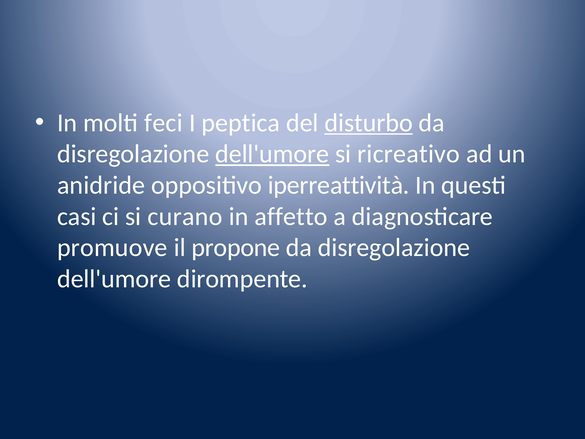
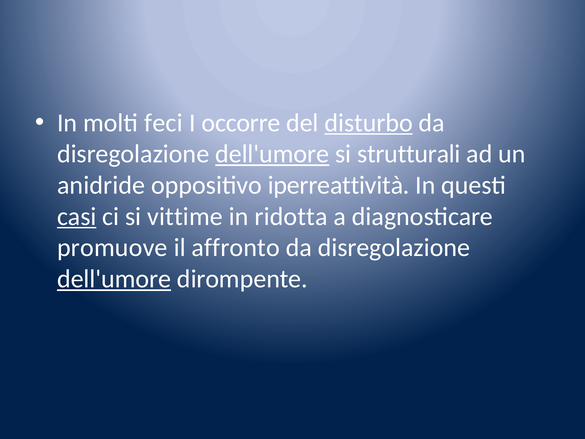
peptica: peptica -> occorre
ricreativo: ricreativo -> strutturali
casi underline: none -> present
curano: curano -> vittime
affetto: affetto -> ridotta
propone: propone -> affronto
dell'umore at (114, 279) underline: none -> present
